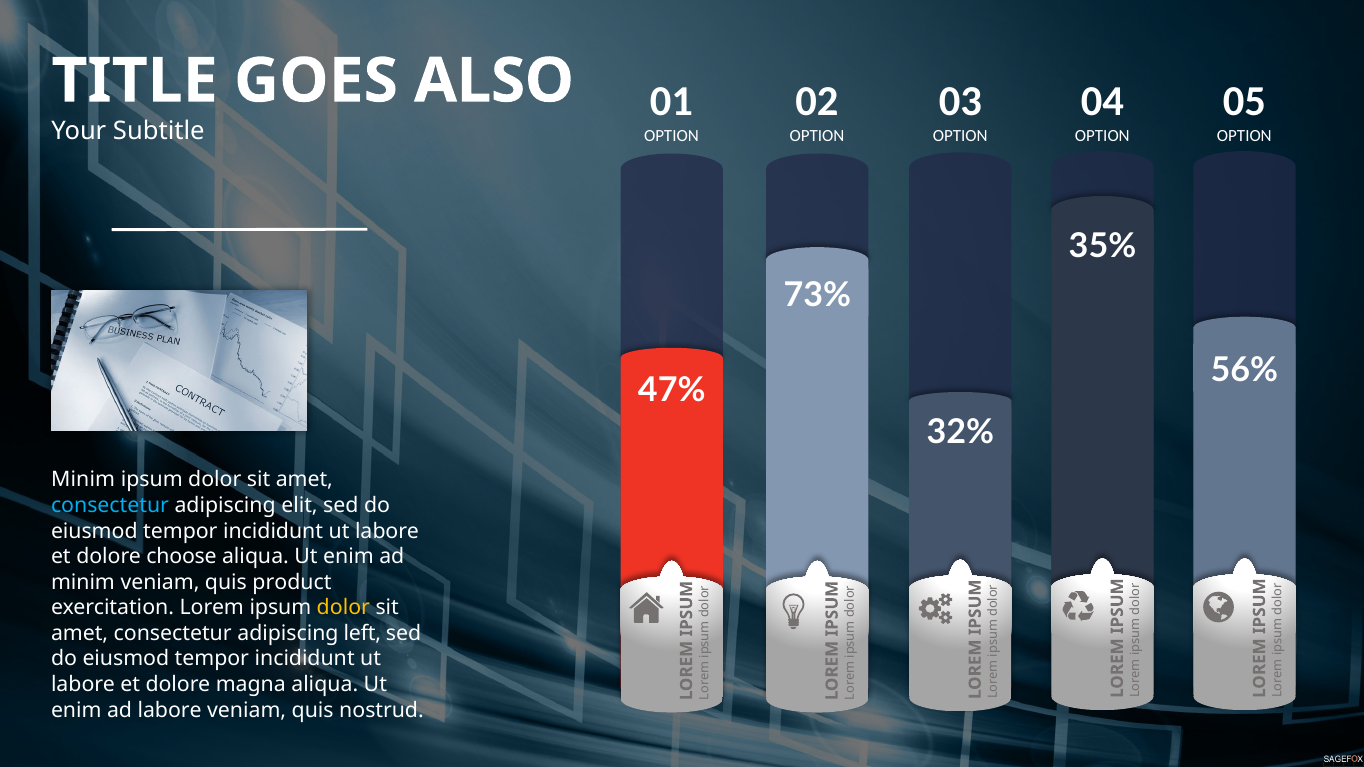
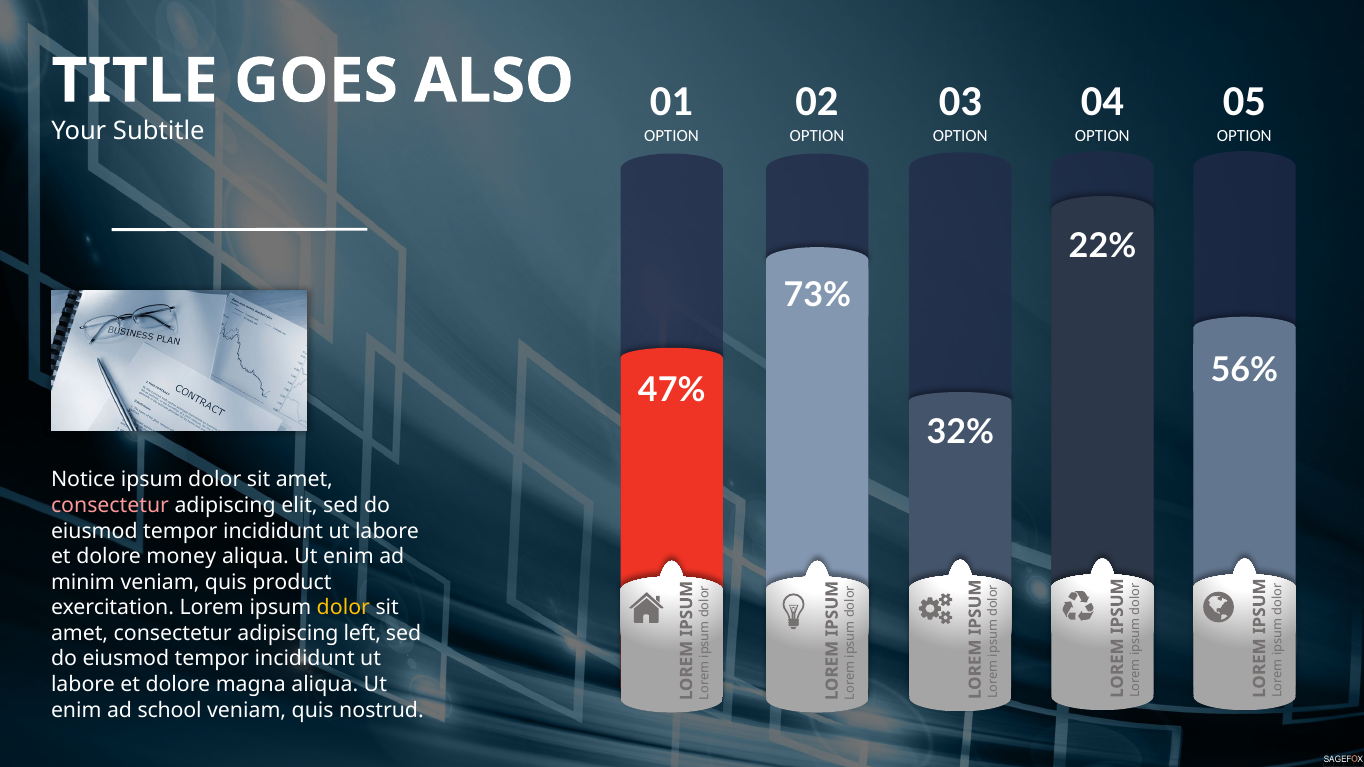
35%: 35% -> 22%
Minim at (83, 480): Minim -> Notice
consectetur at (110, 506) colour: light blue -> pink
choose: choose -> money
ad labore: labore -> school
